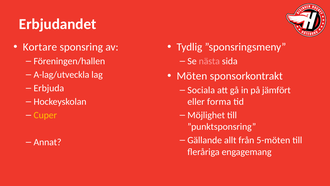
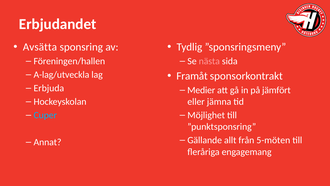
Kortare: Kortare -> Avsätta
Möten: Möten -> Framåt
Sociala: Sociala -> Medier
forma: forma -> jämna
Cuper colour: yellow -> light blue
